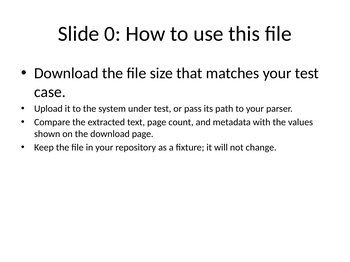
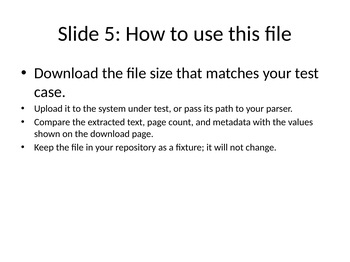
0: 0 -> 5
